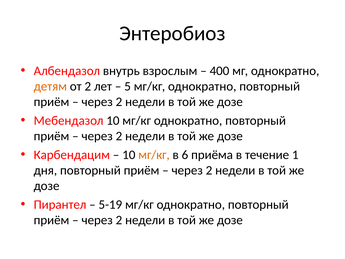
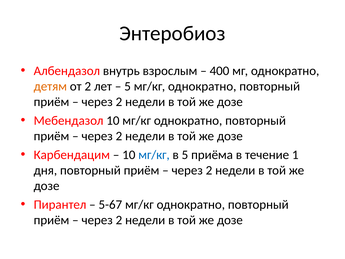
мг/кг at (154, 155) colour: orange -> blue
в 6: 6 -> 5
5-19: 5-19 -> 5-67
